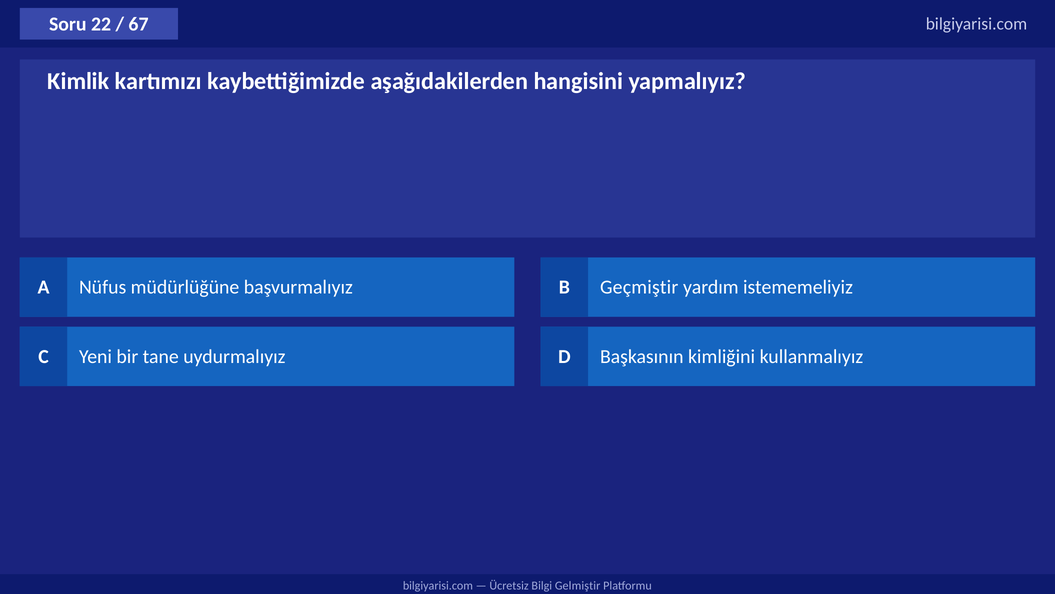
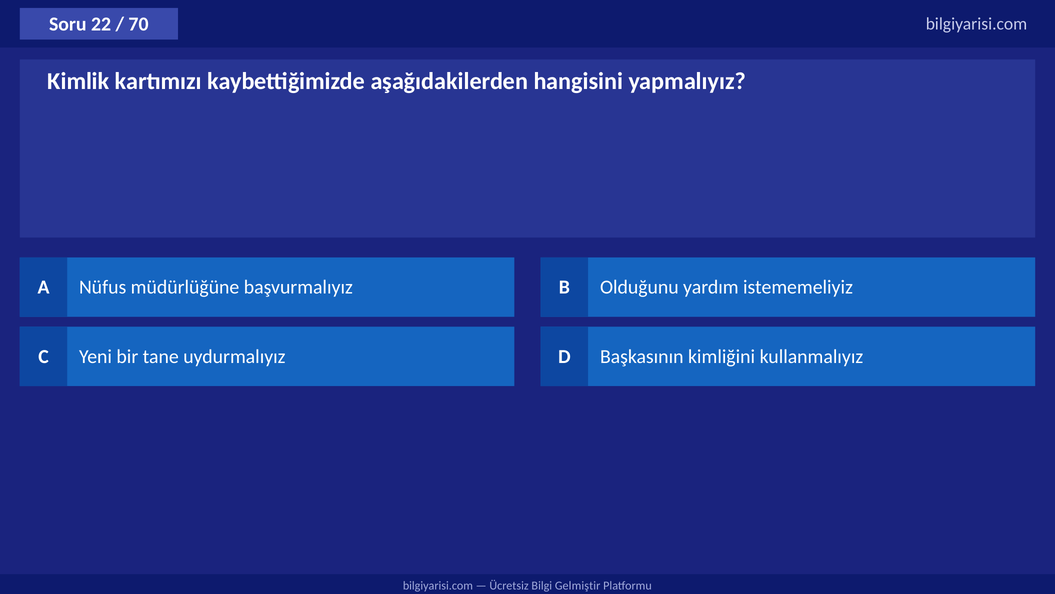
67: 67 -> 70
Geçmiştir: Geçmiştir -> Olduğunu
